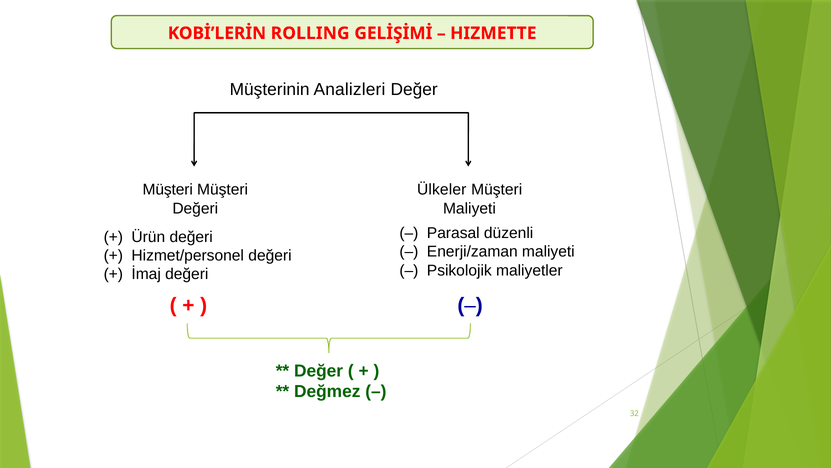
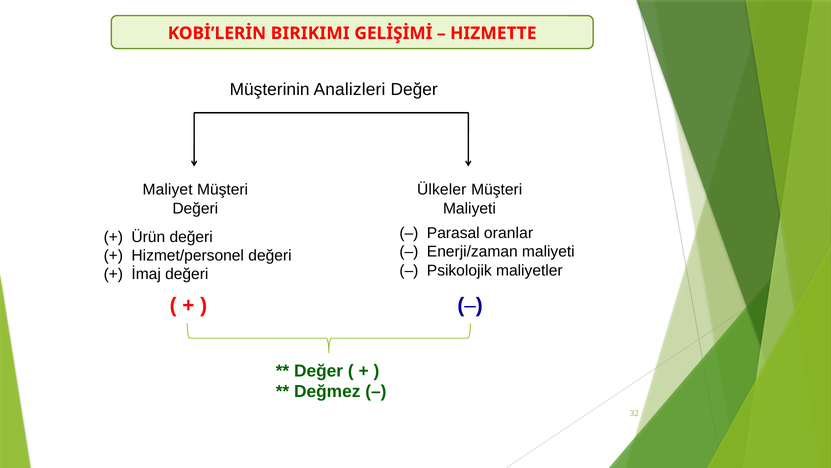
ROLLING: ROLLING -> BIRIKIMI
Müşteri at (168, 190): Müşteri -> Maliyet
düzenli: düzenli -> oranlar
